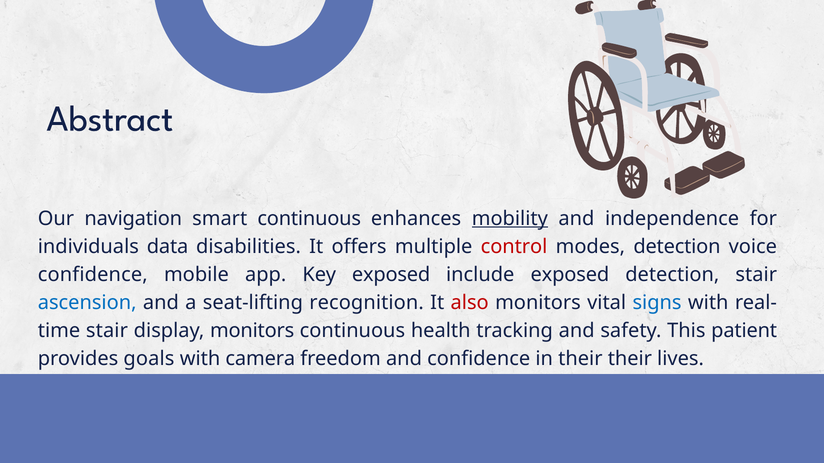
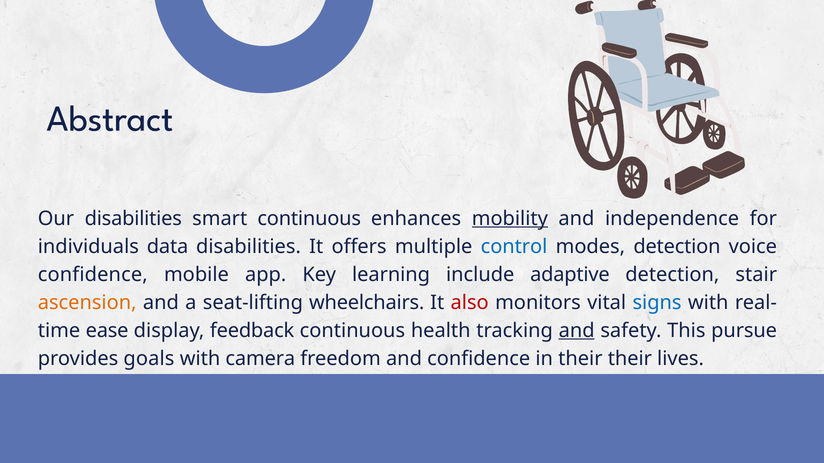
Our navigation: navigation -> disabilities
control colour: red -> blue
Key exposed: exposed -> learning
include exposed: exposed -> adaptive
ascension colour: blue -> orange
recognition: recognition -> wheelchairs
stair at (107, 331): stair -> ease
display monitors: monitors -> feedback
and at (577, 331) underline: none -> present
patient: patient -> pursue
